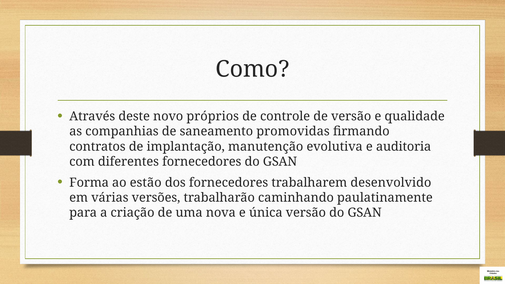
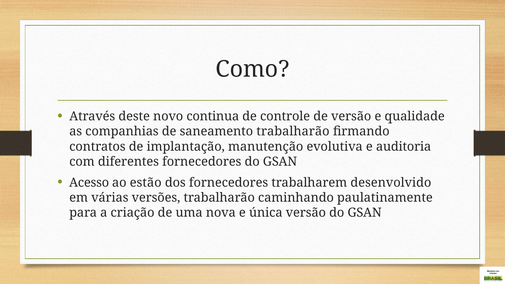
próprios: próprios -> continua
saneamento promovidas: promovidas -> trabalharão
Forma: Forma -> Acesso
